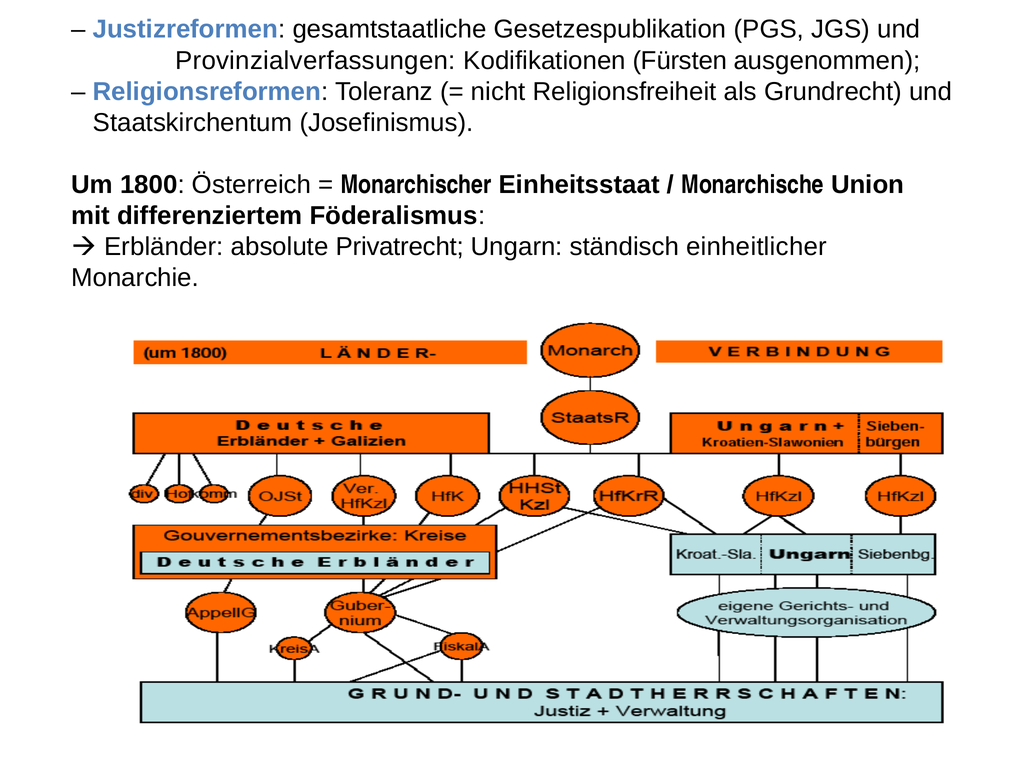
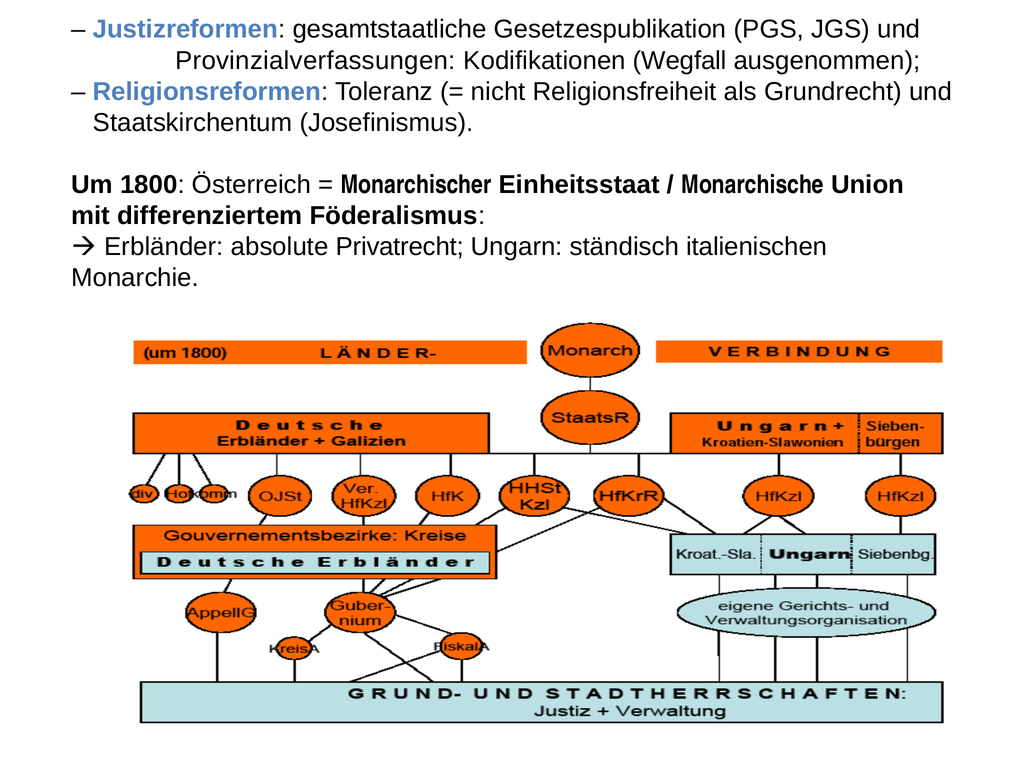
Fürsten: Fürsten -> Wegfall
einheitlicher: einheitlicher -> italienischen
